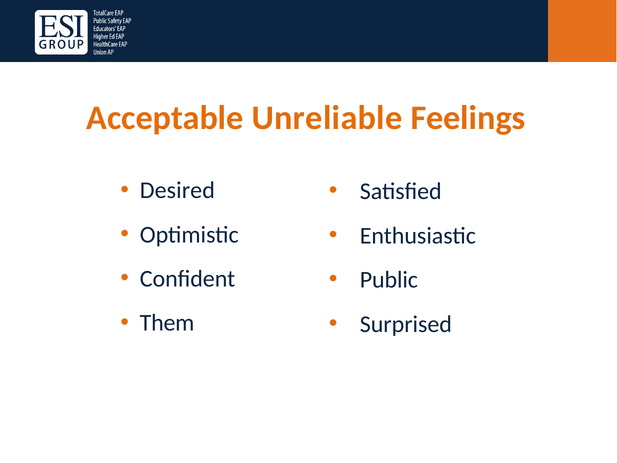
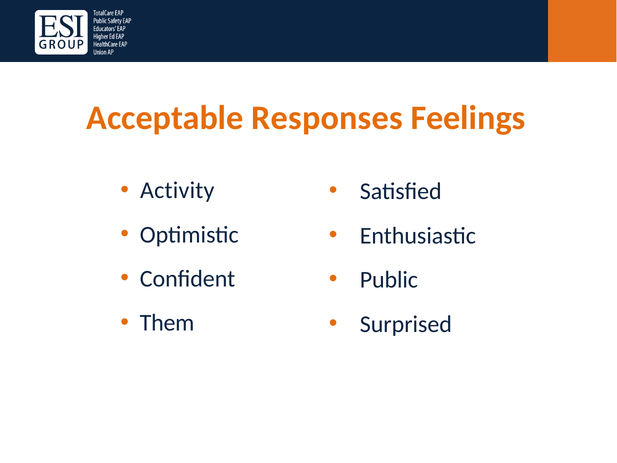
Unreliable: Unreliable -> Responses
Desired: Desired -> Activity
